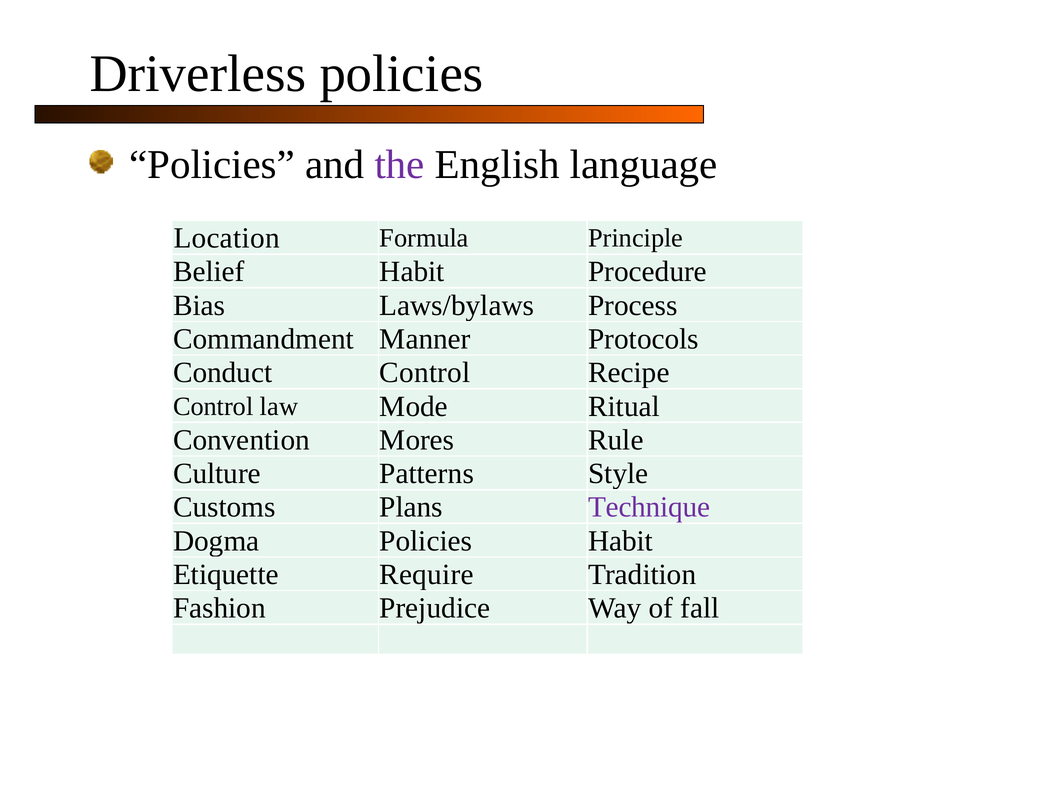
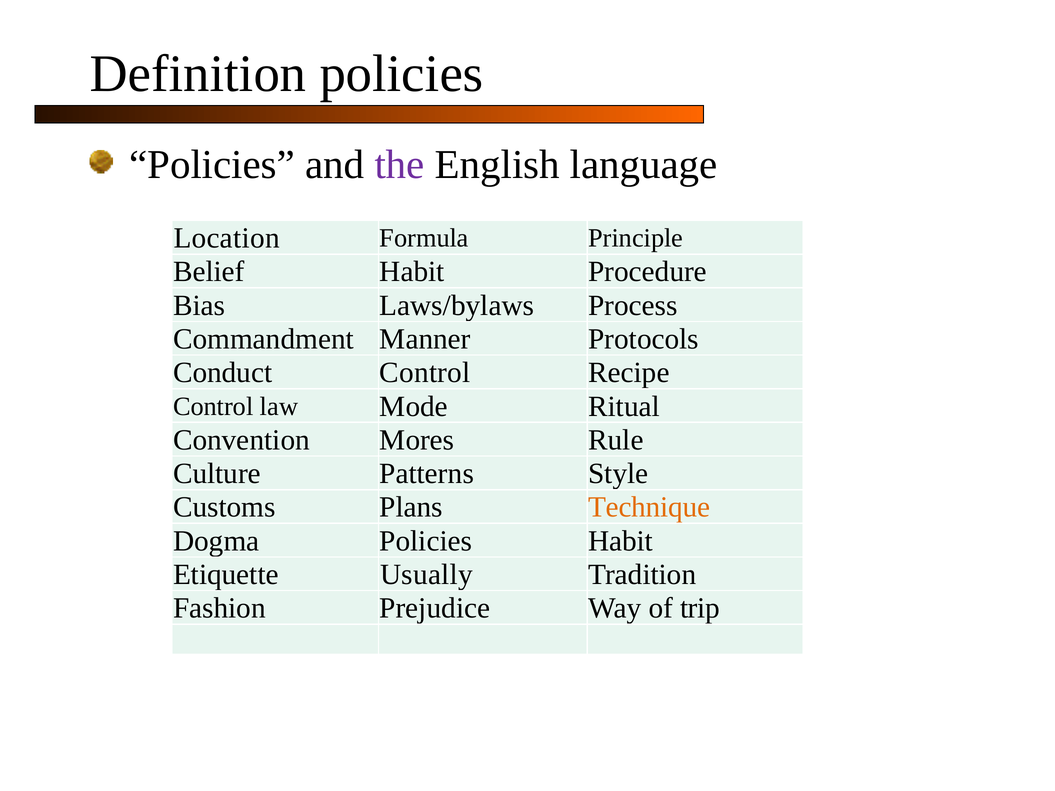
Driverless: Driverless -> Definition
Technique colour: purple -> orange
Require: Require -> Usually
fall: fall -> trip
